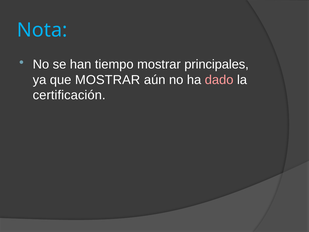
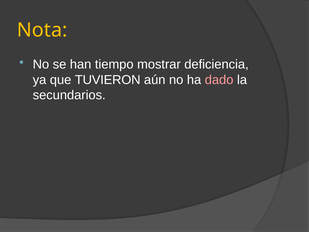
Nota colour: light blue -> yellow
principales: principales -> deficiencia
que MOSTRAR: MOSTRAR -> TUVIERON
certificación: certificación -> secundarios
